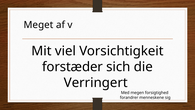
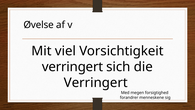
Meget: Meget -> Øvelse
forstæder at (72, 67): forstæder -> verringert
